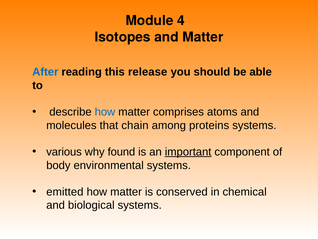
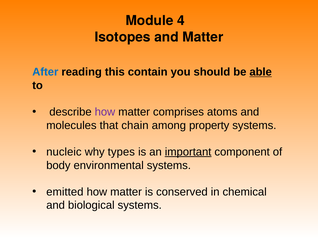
release: release -> contain
able underline: none -> present
how at (105, 112) colour: blue -> purple
proteins: proteins -> property
various: various -> nucleic
found: found -> types
